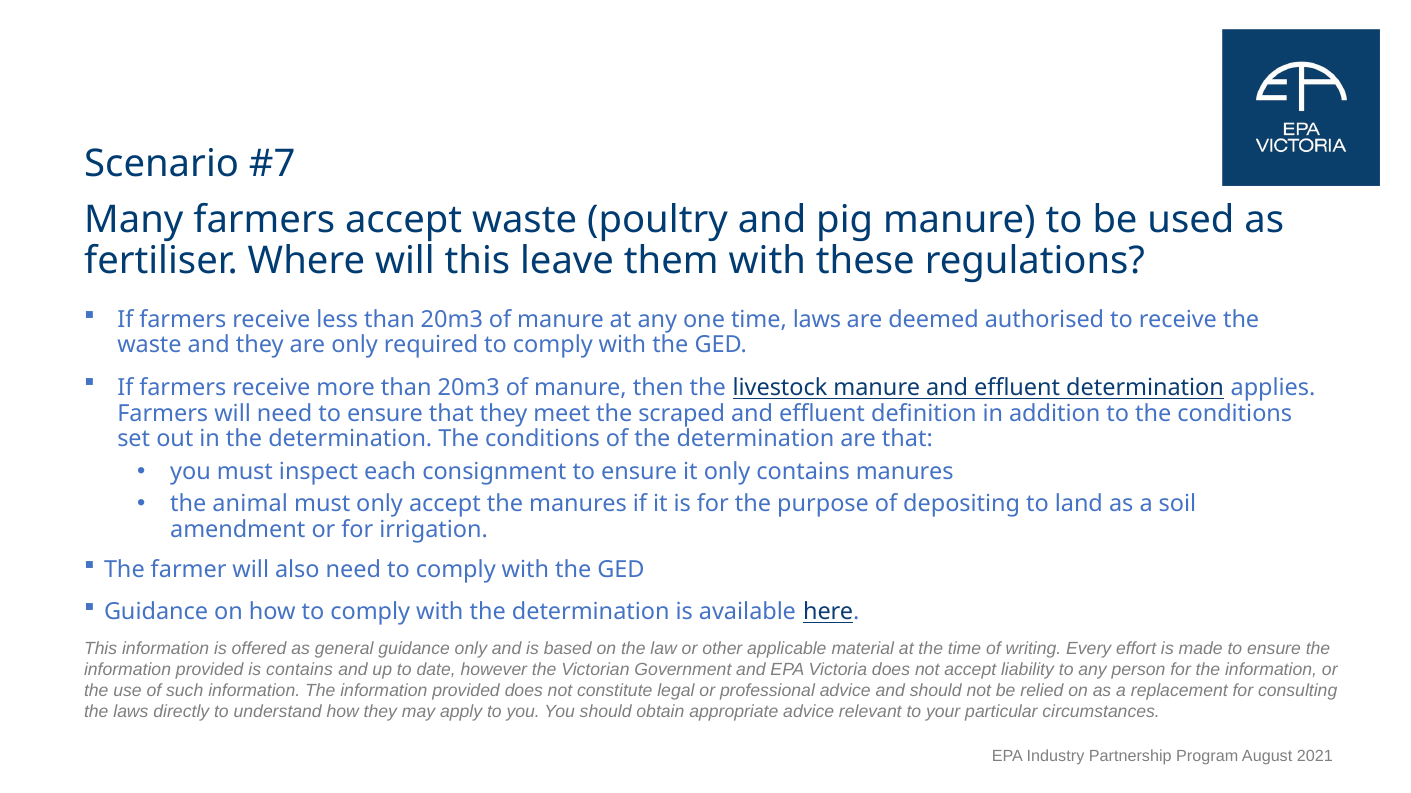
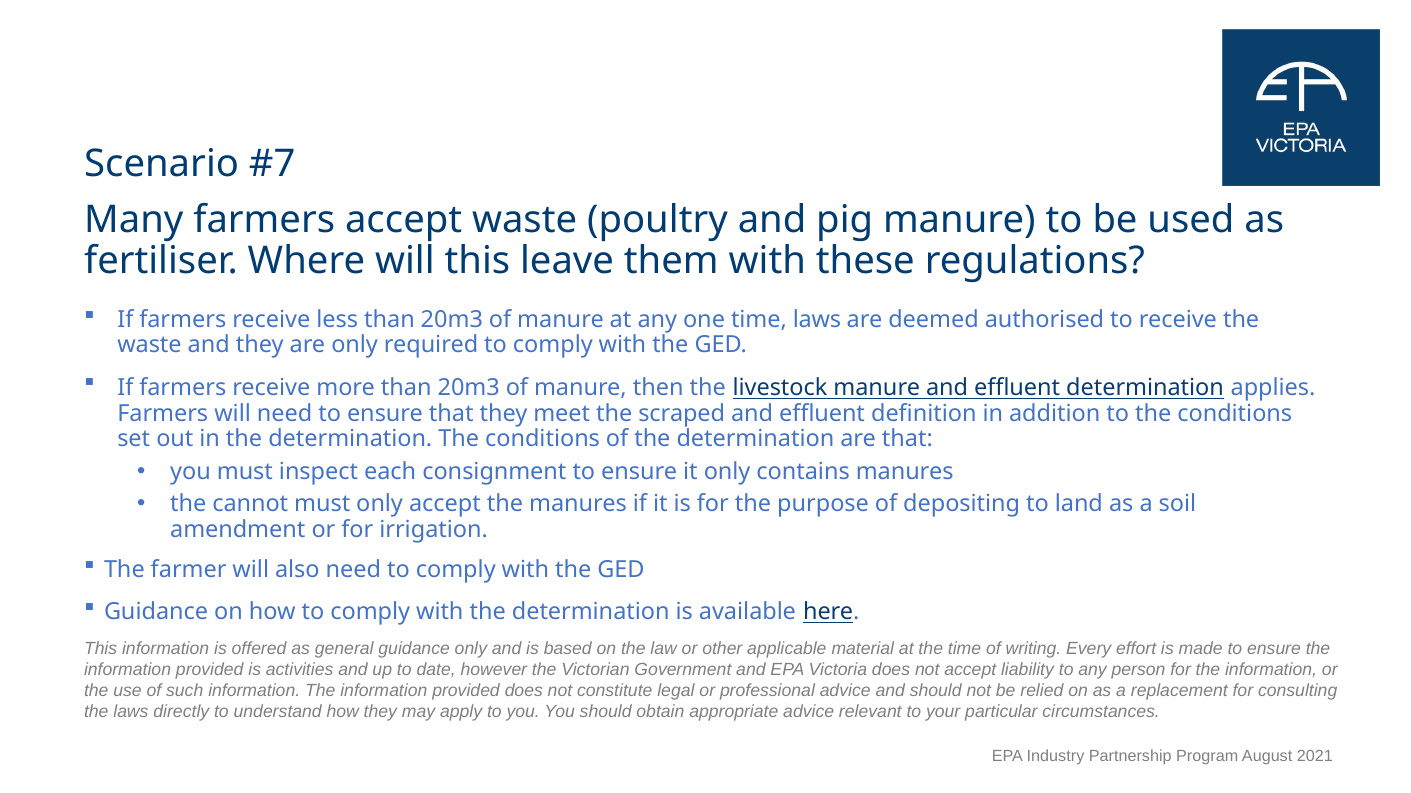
animal: animal -> cannot
is contains: contains -> activities
